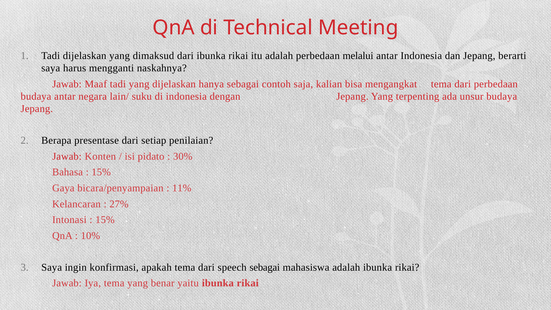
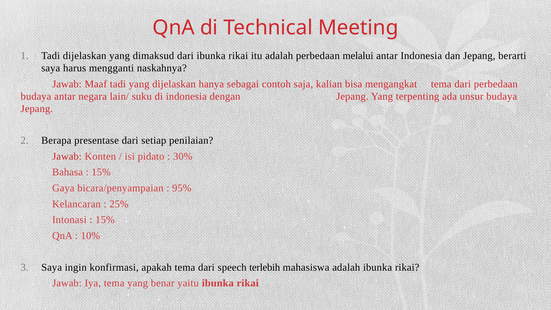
11%: 11% -> 95%
27%: 27% -> 25%
speech sebagai: sebagai -> terlebih
